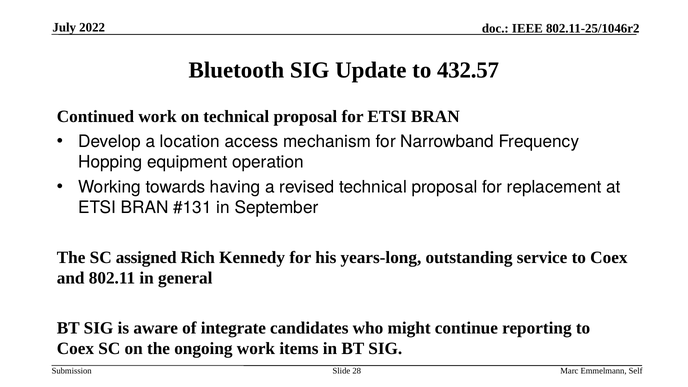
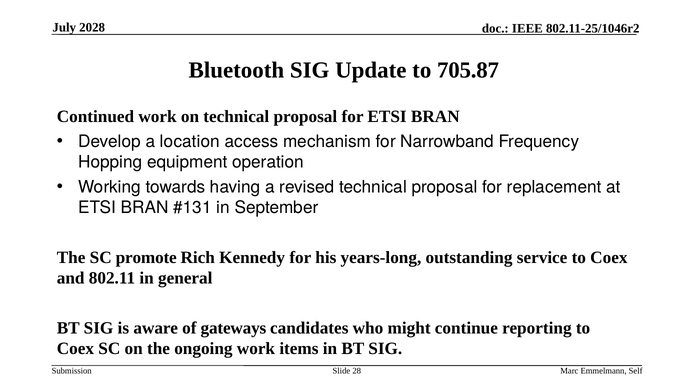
2022: 2022 -> 2028
432.57: 432.57 -> 705.87
assigned: assigned -> promote
integrate: integrate -> gateways
